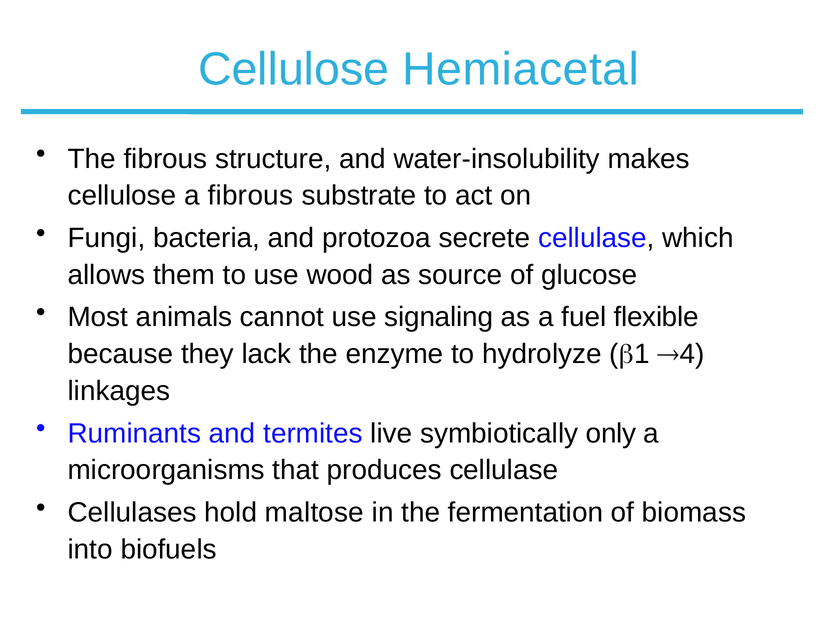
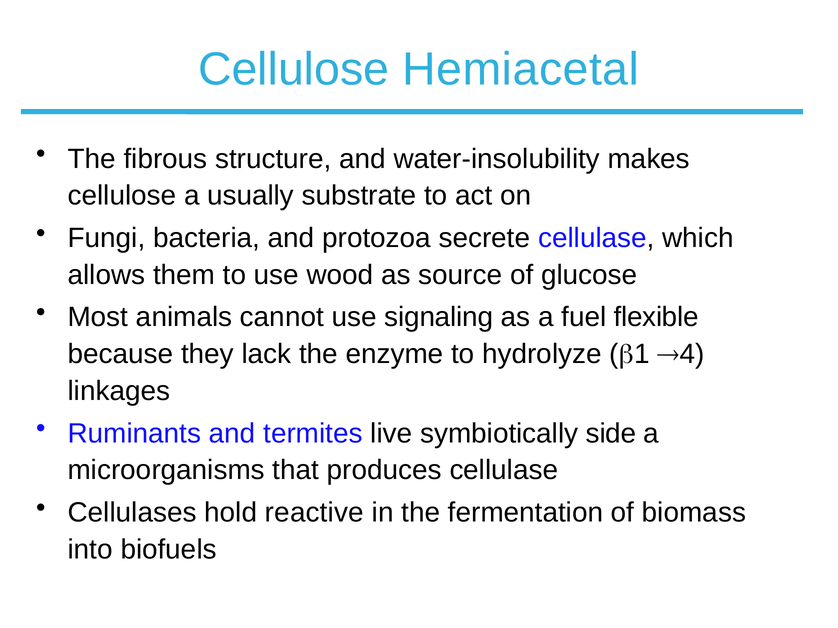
a fibrous: fibrous -> usually
only: only -> side
maltose: maltose -> reactive
